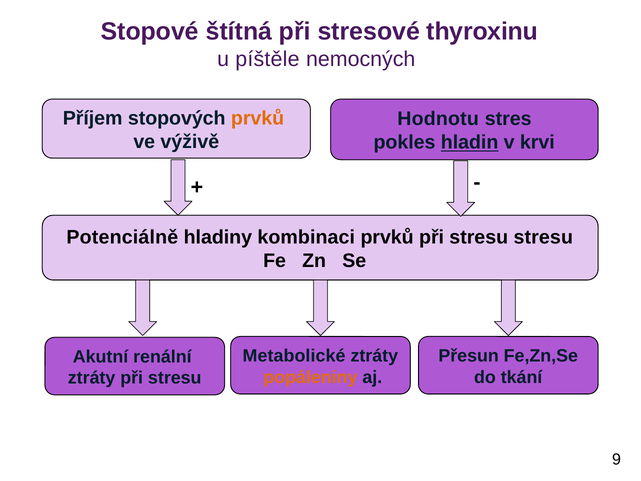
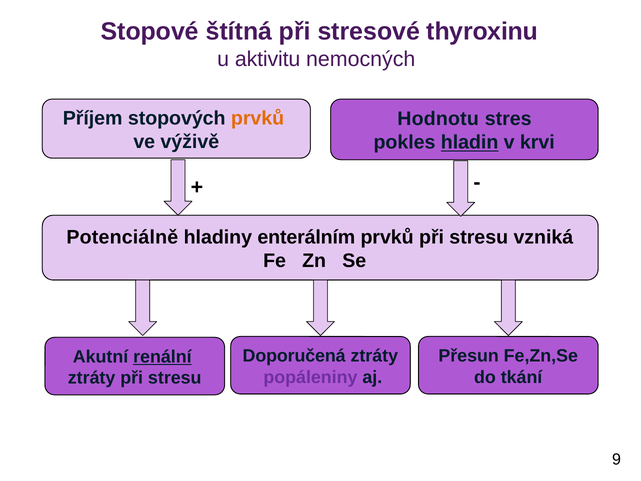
píštěle: píštěle -> aktivitu
kombinaci: kombinaci -> enterálním
stresu stresu: stresu -> vzniká
Metabolické: Metabolické -> Doporučená
renální underline: none -> present
popáleniny colour: orange -> purple
